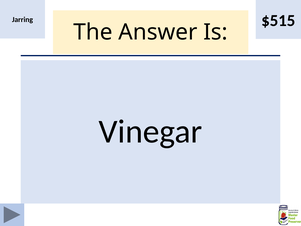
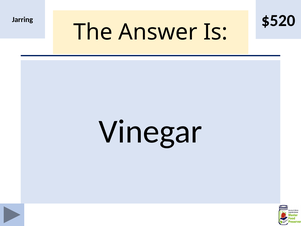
$515: $515 -> $520
